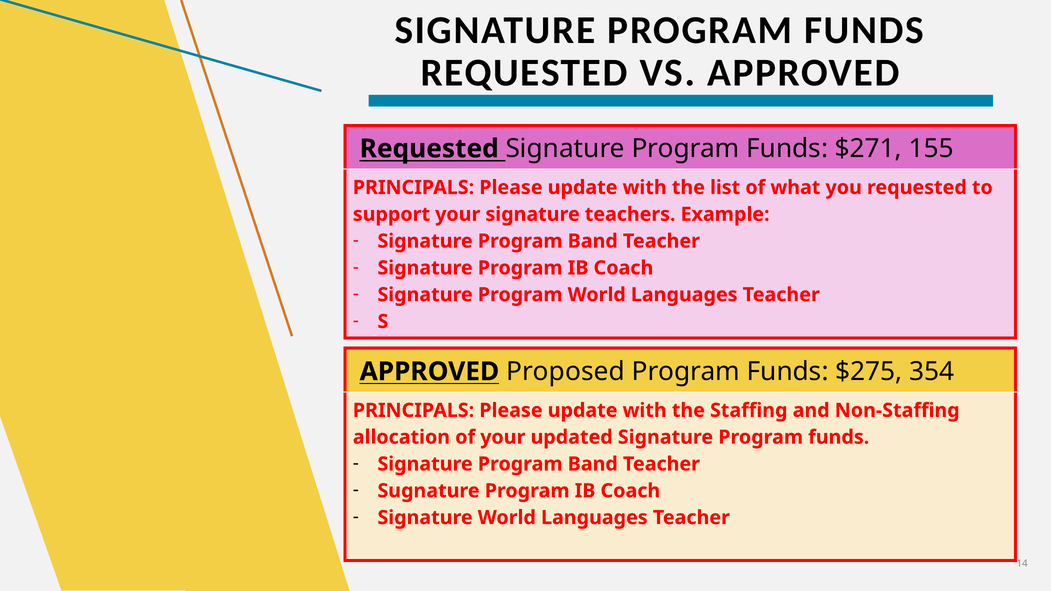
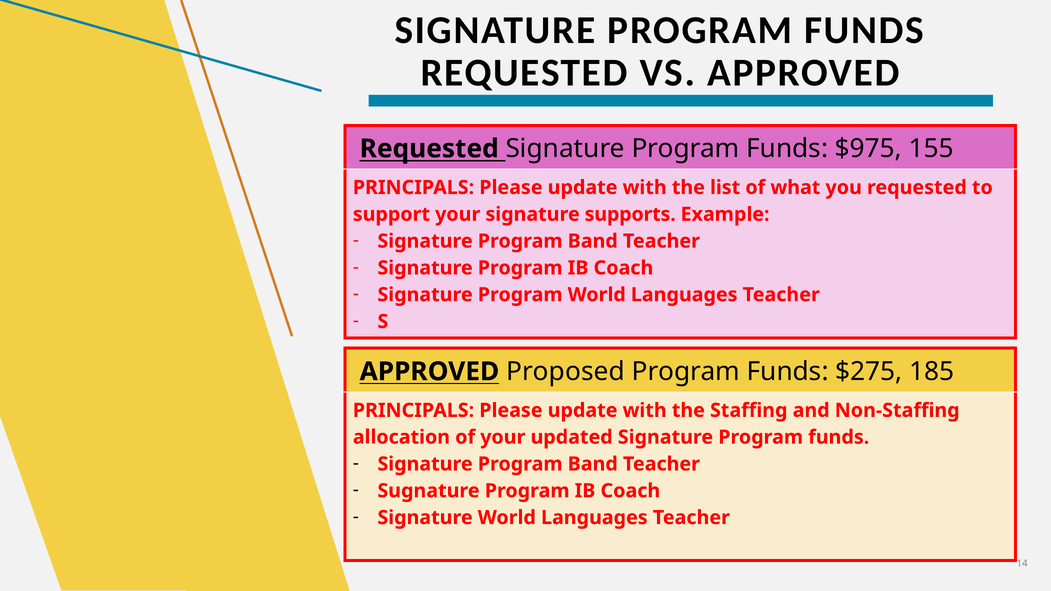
$271: $271 -> $975
teachers: teachers -> supports
354: 354 -> 185
